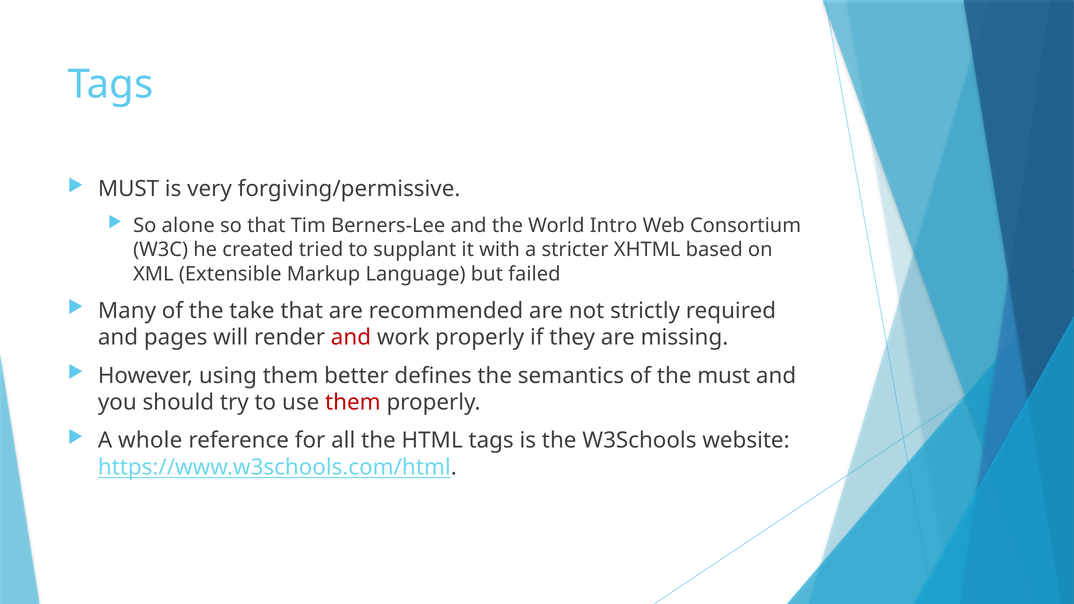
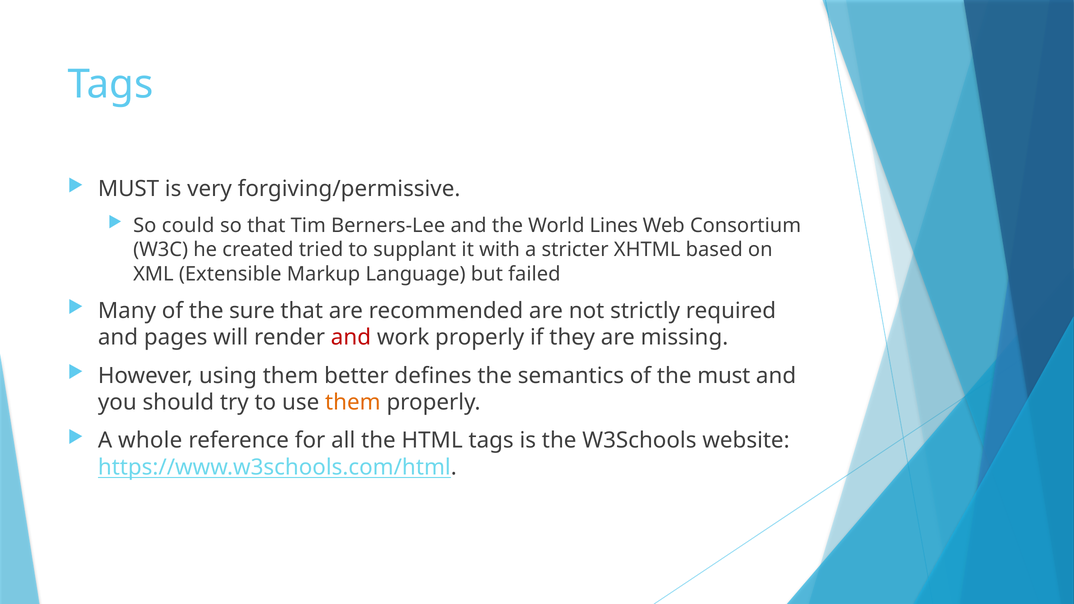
alone: alone -> could
Intro: Intro -> Lines
take: take -> sure
them at (353, 403) colour: red -> orange
